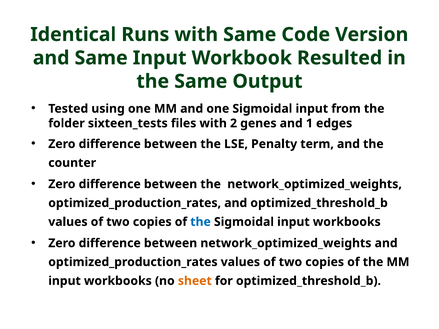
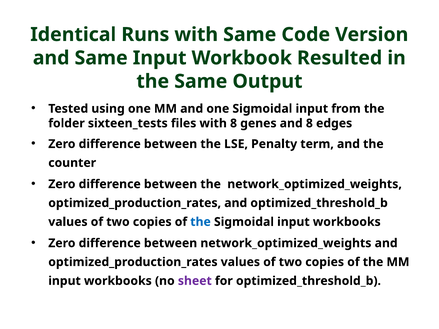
with 2: 2 -> 8
and 1: 1 -> 8
sheet colour: orange -> purple
